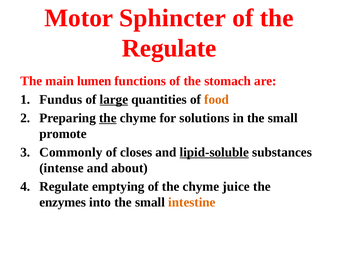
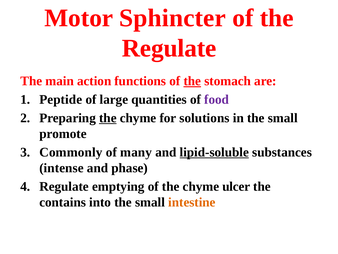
lumen: lumen -> action
the at (192, 81) underline: none -> present
Fundus: Fundus -> Peptide
large underline: present -> none
food colour: orange -> purple
closes: closes -> many
about: about -> phase
juice: juice -> ulcer
enzymes: enzymes -> contains
